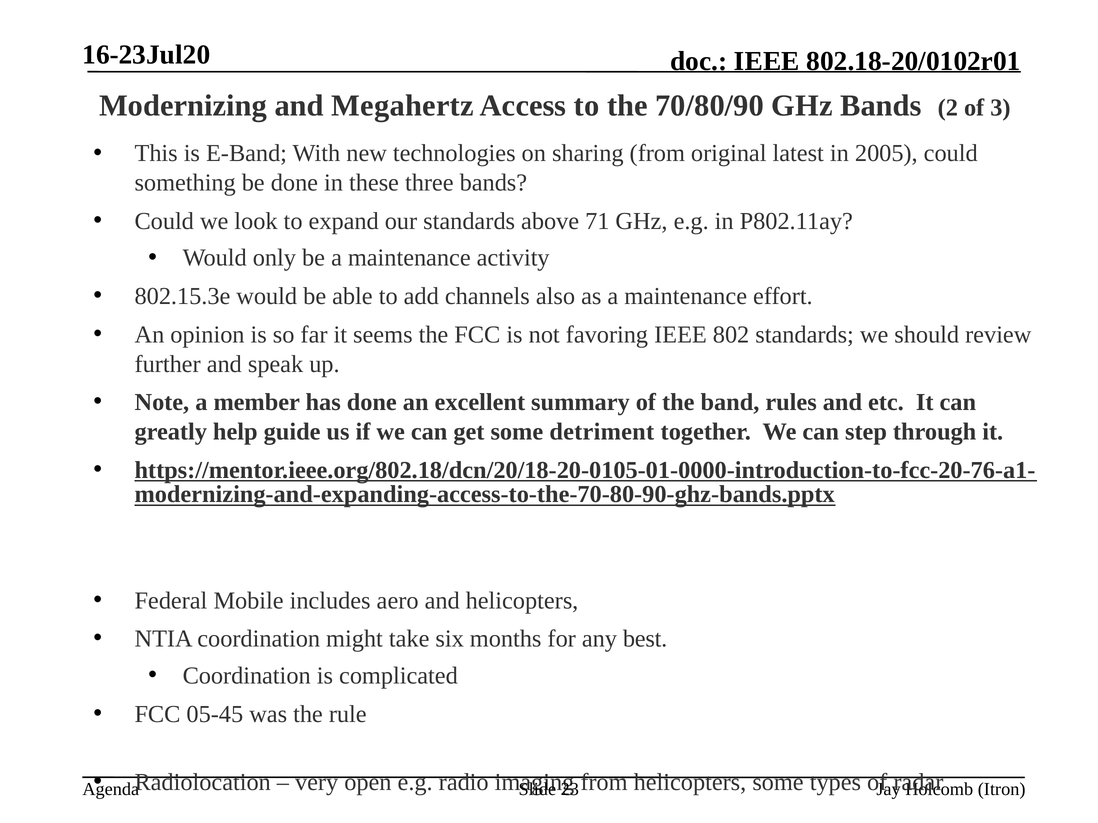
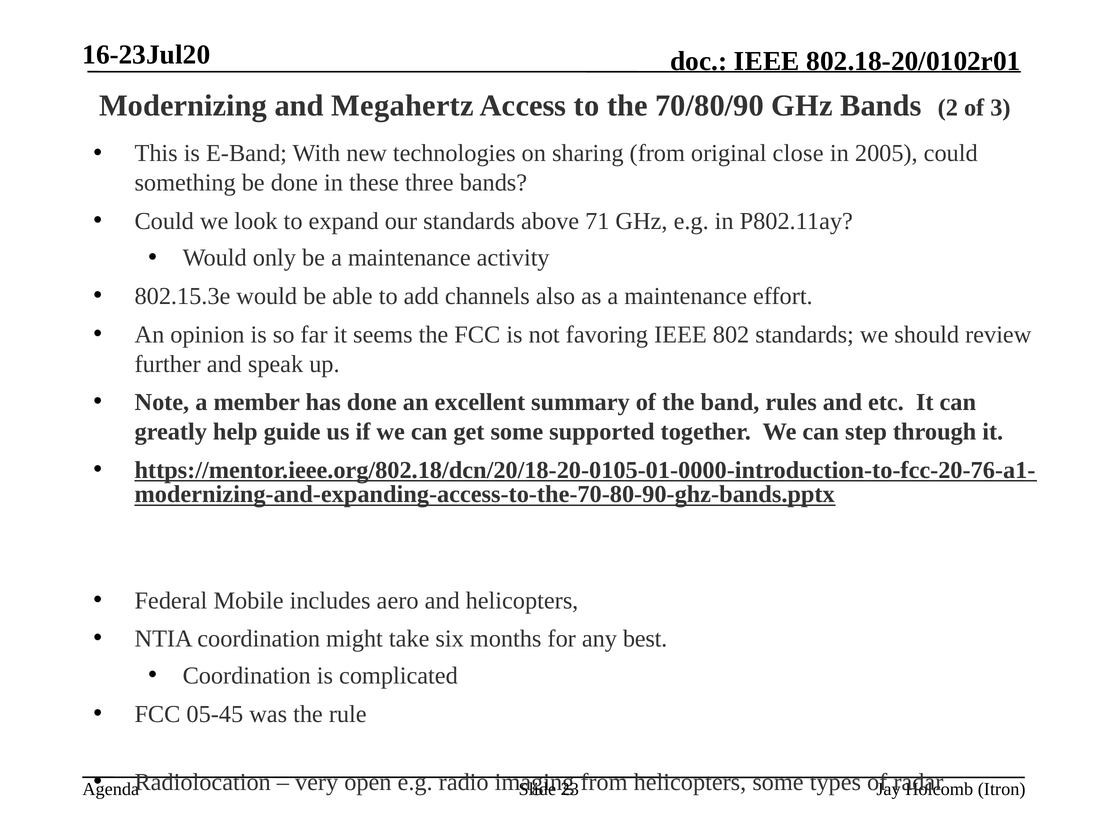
latest: latest -> close
detriment: detriment -> supported
